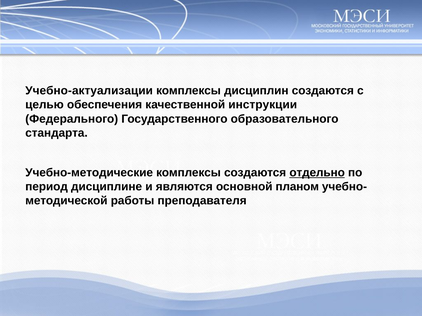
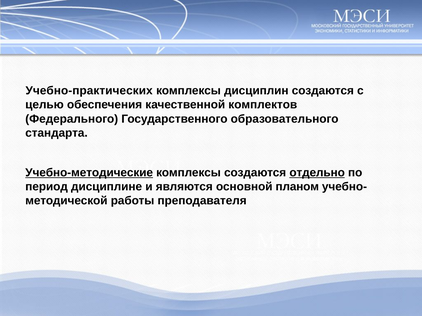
Учебно-актуализации: Учебно-актуализации -> Учебно-практических
инструкции: инструкции -> комплектов
Учебно-методические underline: none -> present
